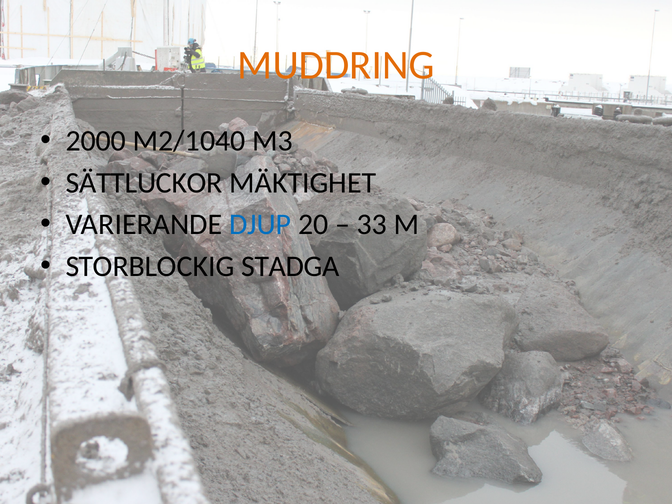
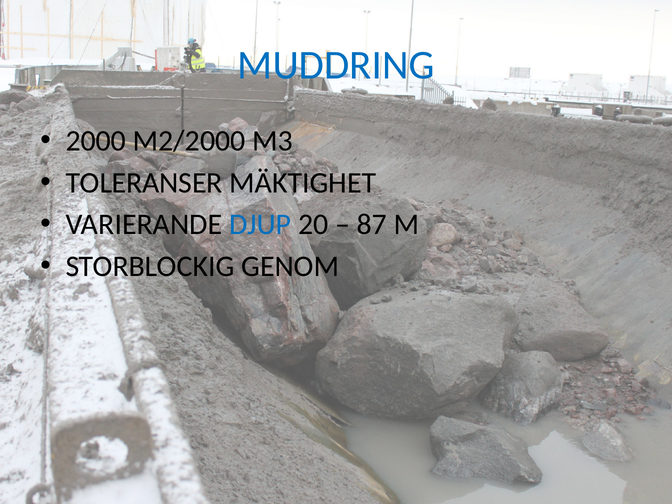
MUDDRING colour: orange -> blue
M2/1040: M2/1040 -> M2/2000
SÄTTLUCKOR: SÄTTLUCKOR -> TOLERANSER
33: 33 -> 87
STADGA: STADGA -> GENOM
